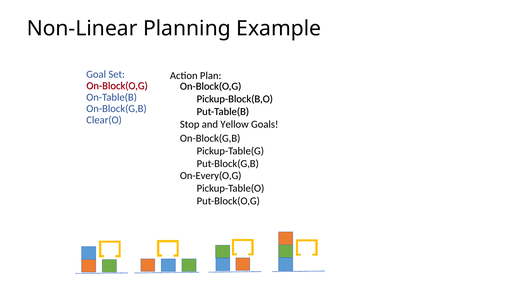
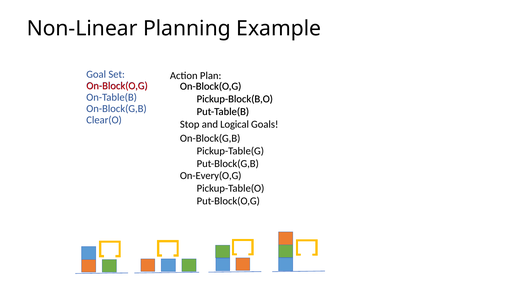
Yellow: Yellow -> Logical
